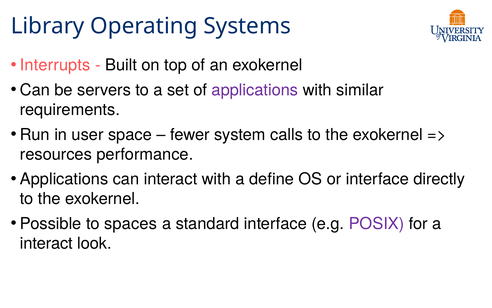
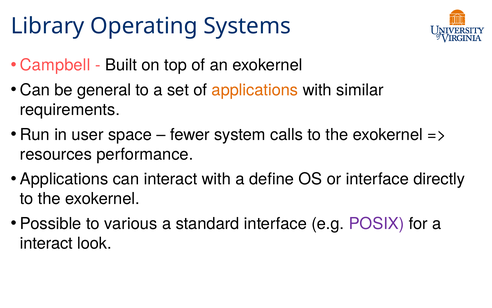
Interrupts: Interrupts -> Campbell
servers: servers -> general
applications at (255, 90) colour: purple -> orange
spaces: spaces -> various
